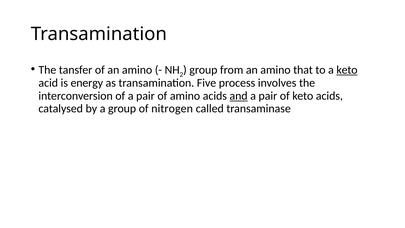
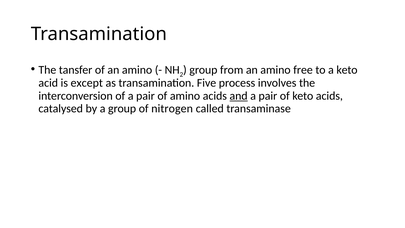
that: that -> free
keto at (347, 70) underline: present -> none
energy: energy -> except
